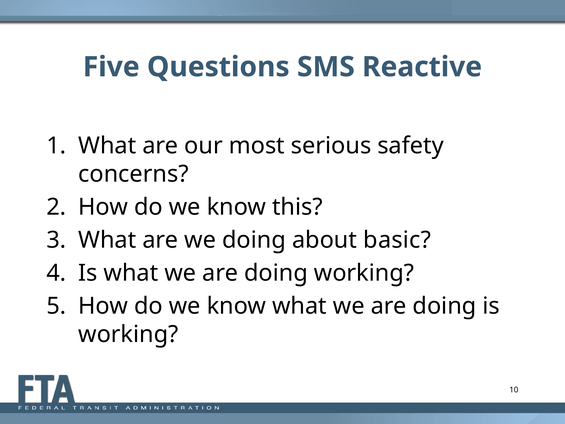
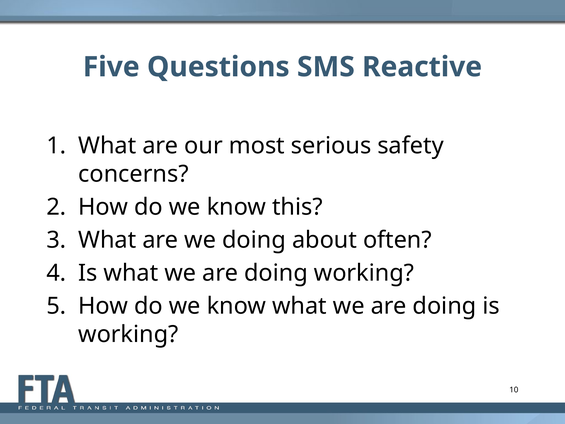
basic: basic -> often
